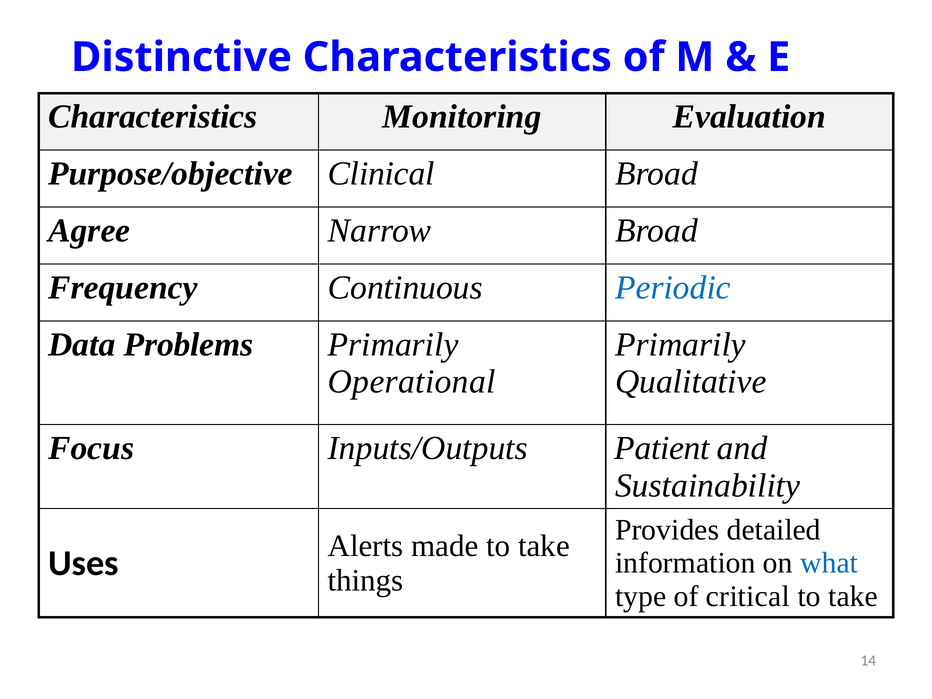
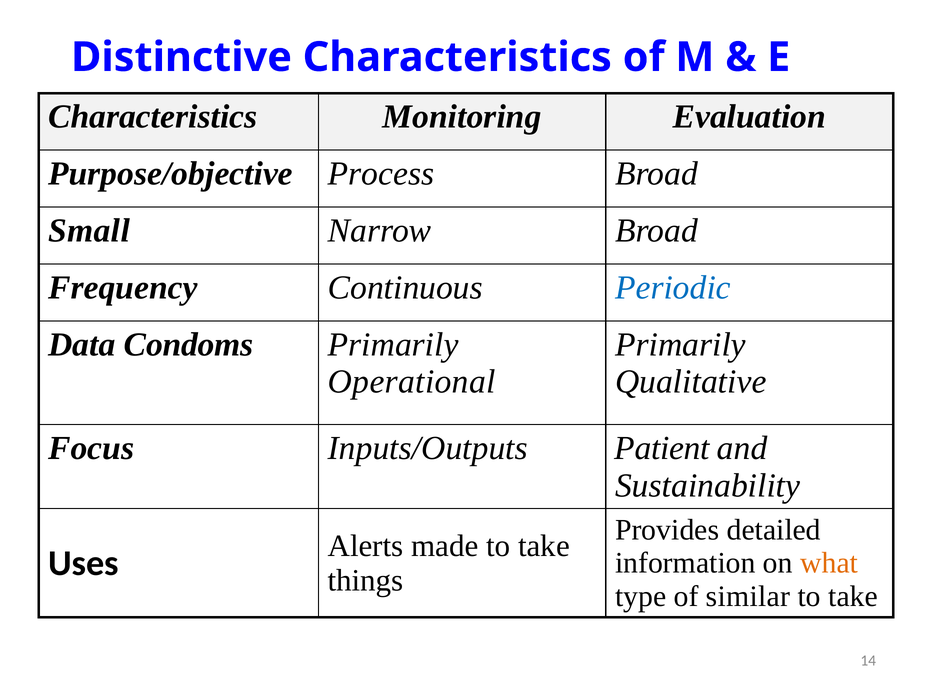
Clinical: Clinical -> Process
Agree: Agree -> Small
Problems: Problems -> Condoms
what colour: blue -> orange
critical: critical -> similar
